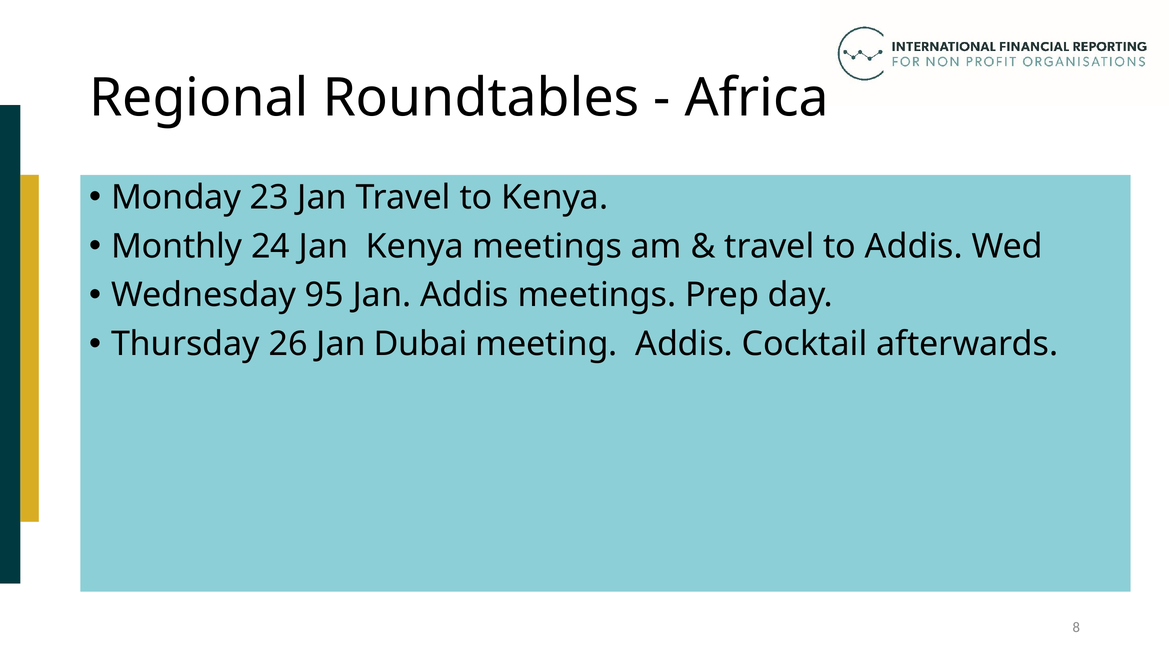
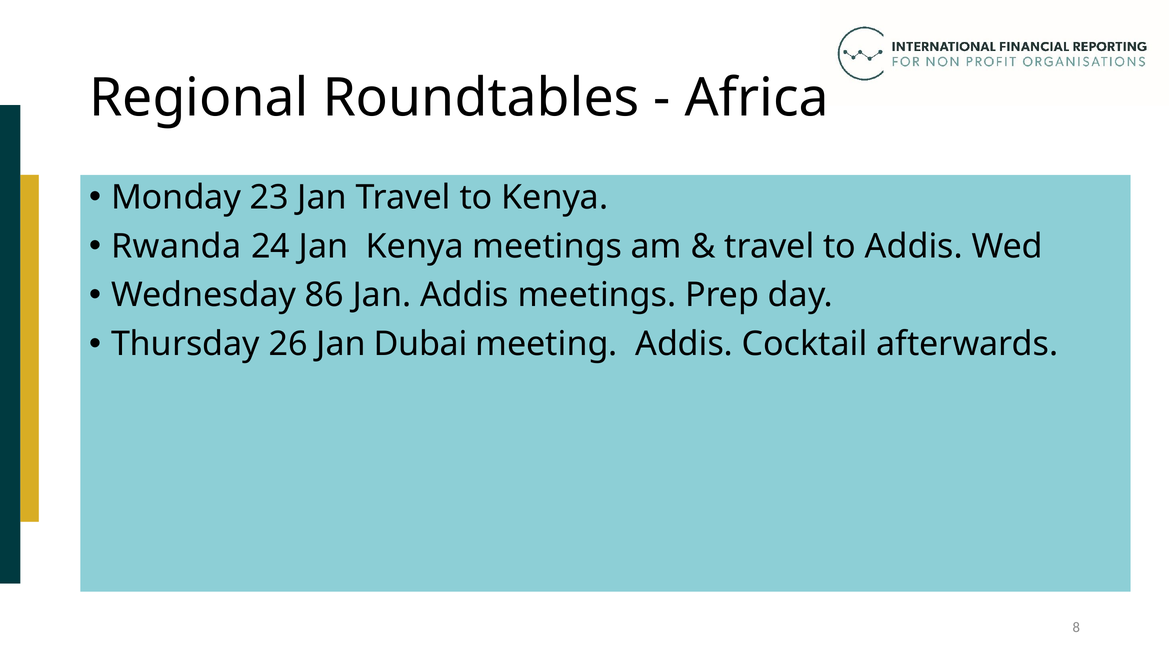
Monthly: Monthly -> Rwanda
95: 95 -> 86
